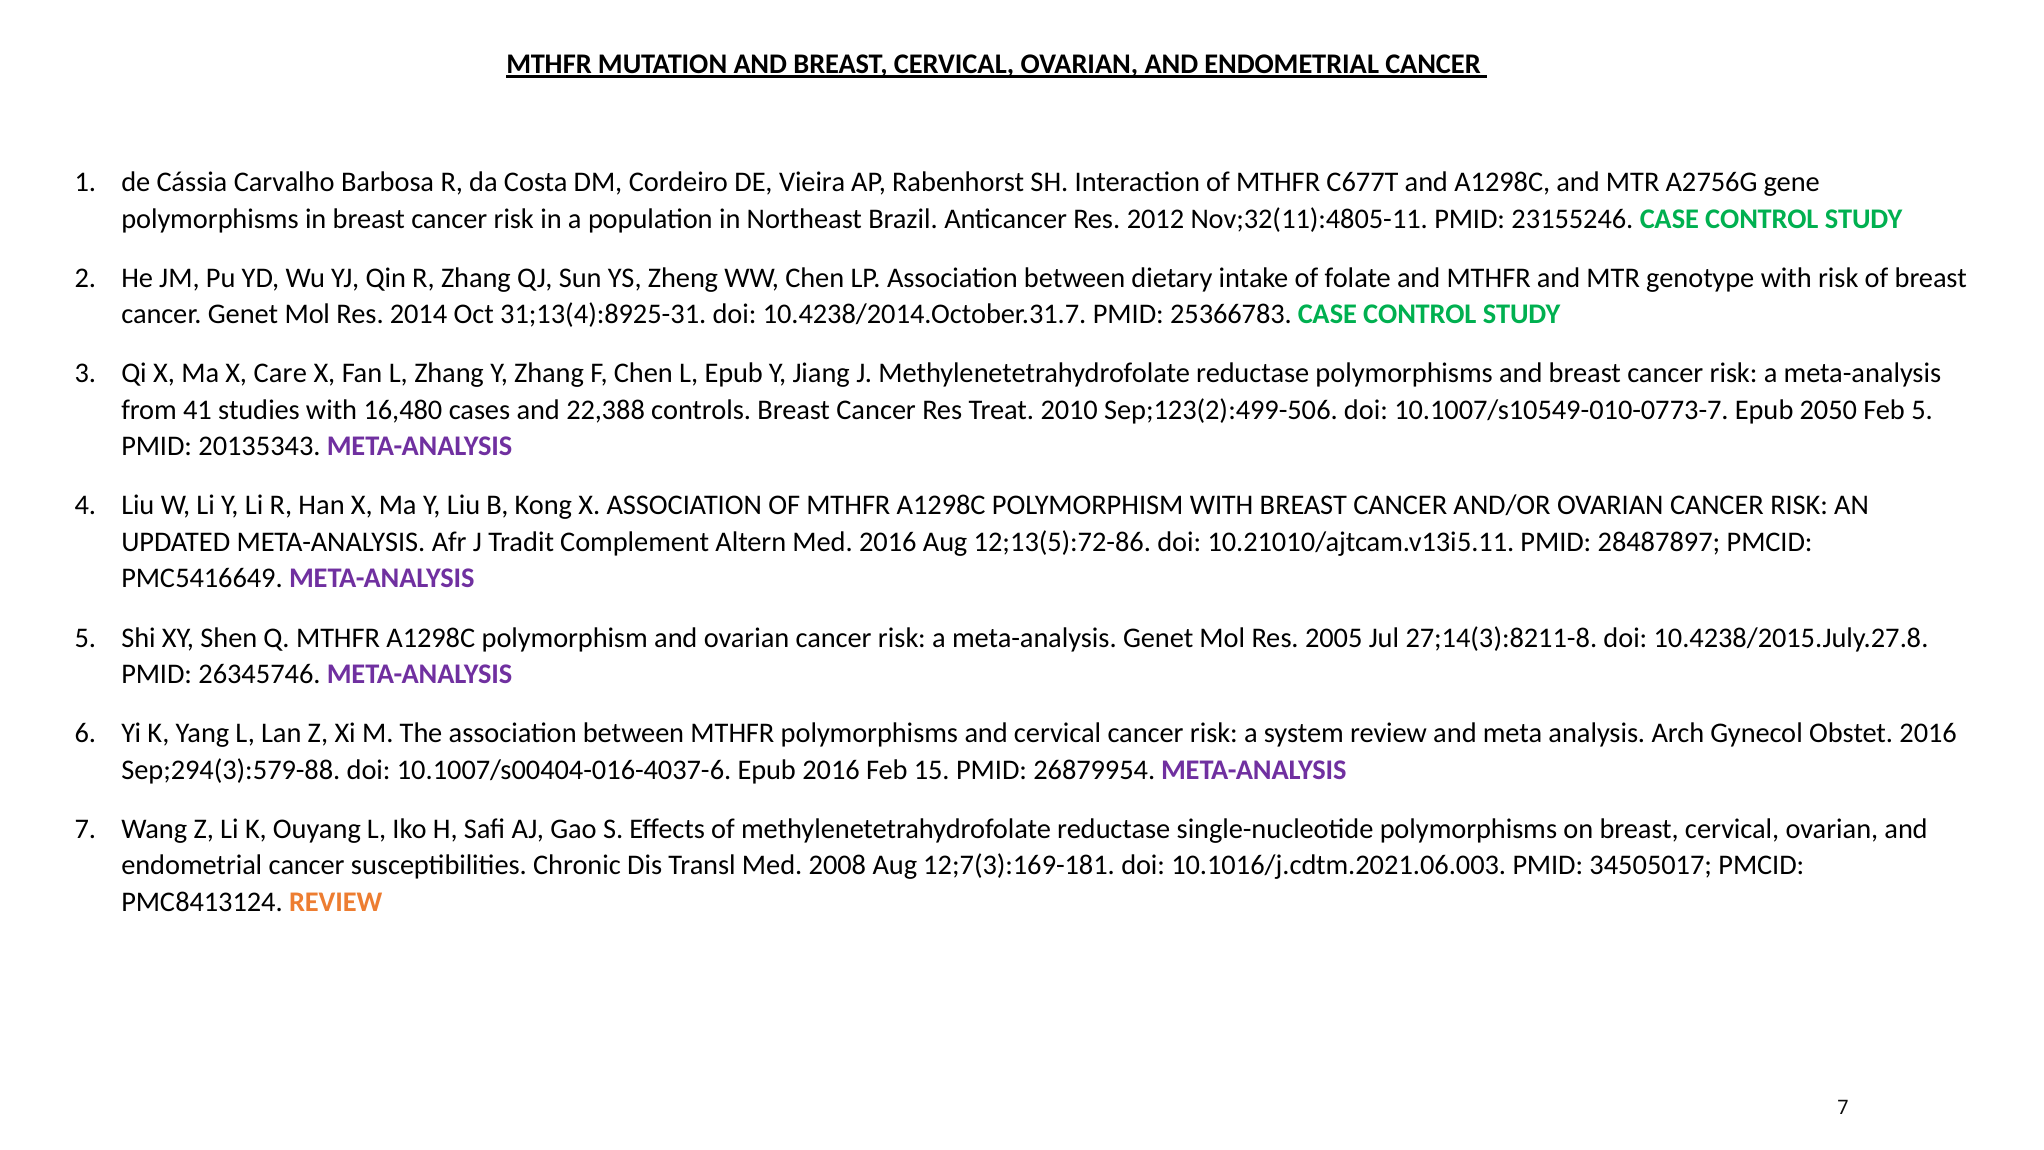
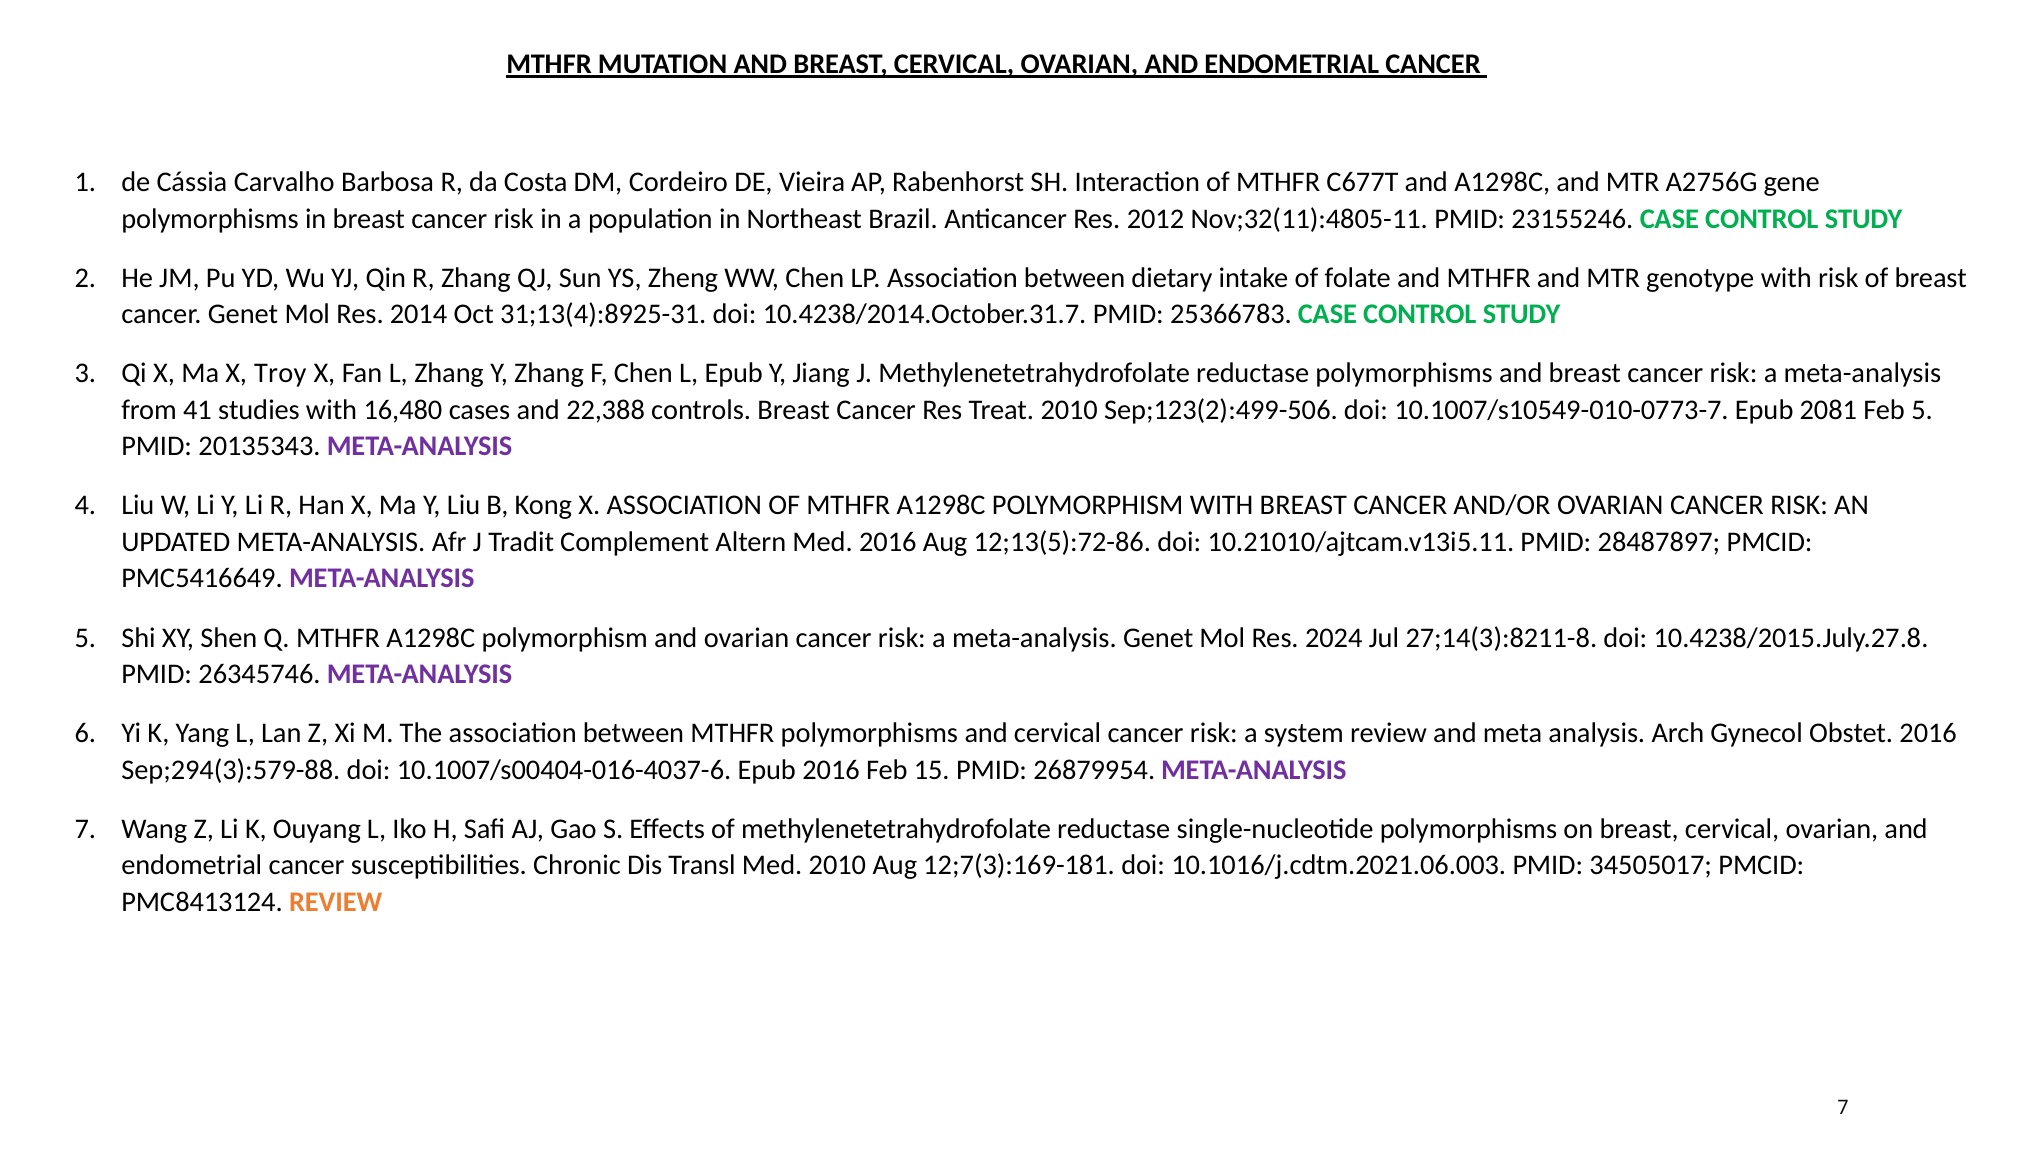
Care: Care -> Troy
2050: 2050 -> 2081
2005: 2005 -> 2024
Med 2008: 2008 -> 2010
